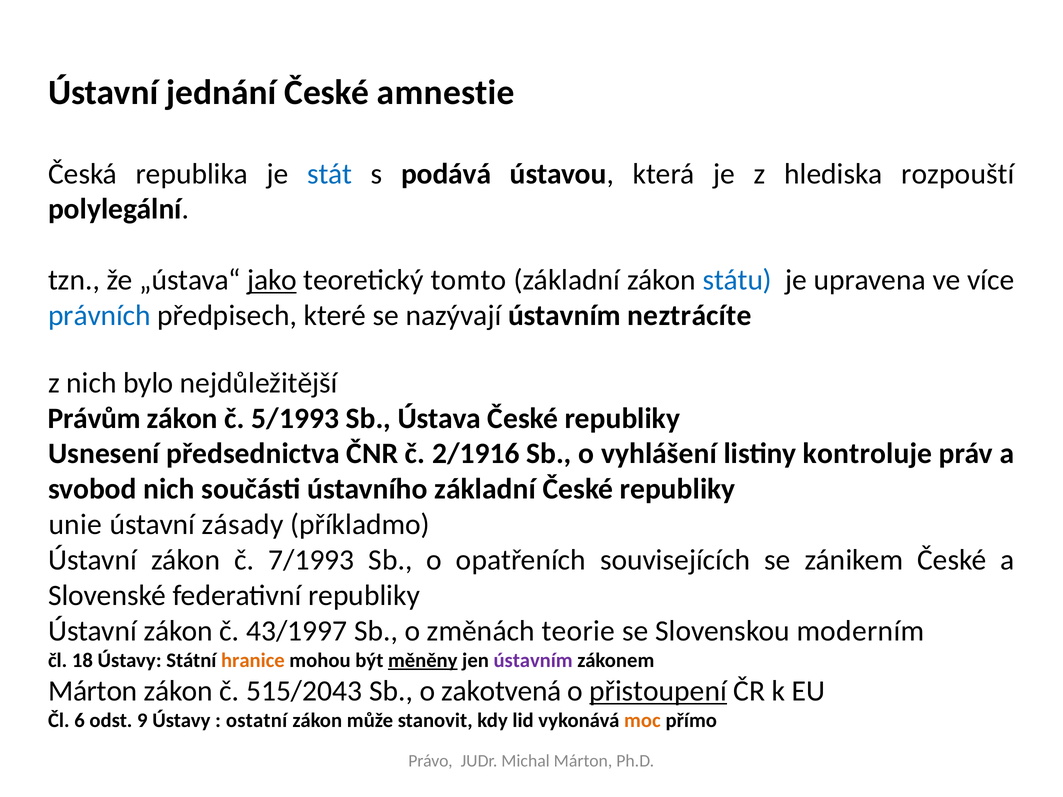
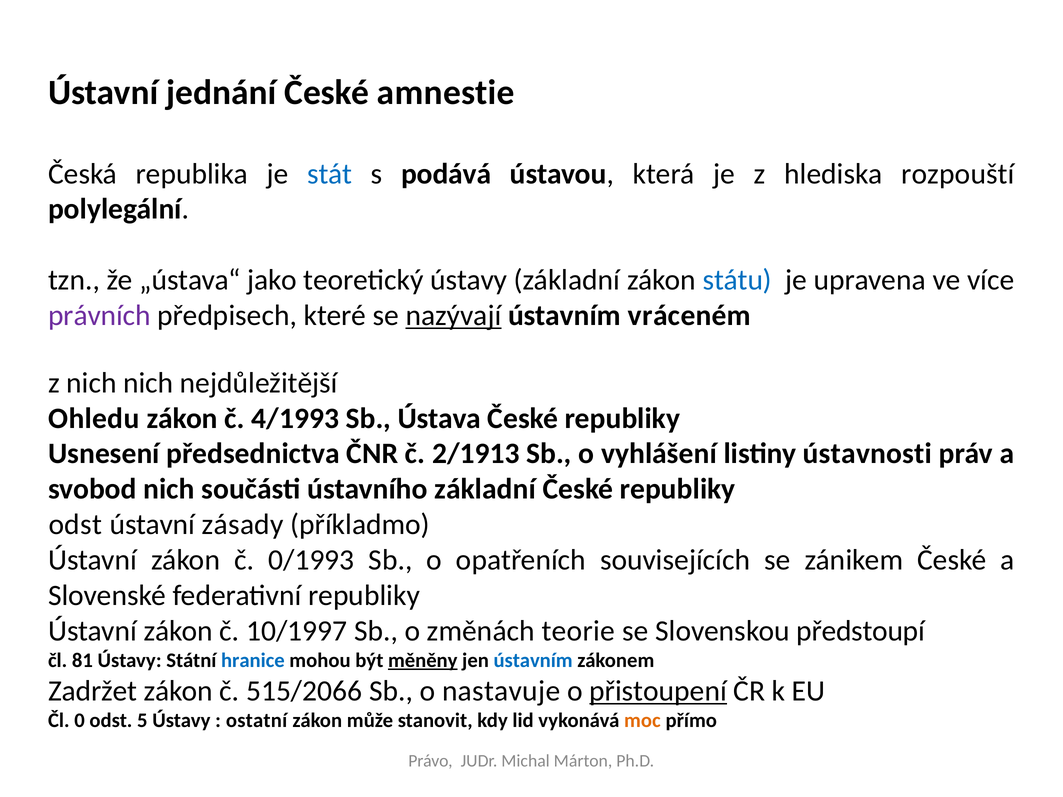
jako underline: present -> none
teoretický tomto: tomto -> ústavy
právních colour: blue -> purple
nazývají underline: none -> present
neztrácíte: neztrácíte -> vráceném
nich bylo: bylo -> nich
Právům: Právům -> Ohledu
5/1993: 5/1993 -> 4/1993
2/1916: 2/1916 -> 2/1913
kontroluje: kontroluje -> ústavnosti
unie at (75, 525): unie -> odst
7/1993: 7/1993 -> 0/1993
43/1997: 43/1997 -> 10/1997
moderním: moderním -> předstoupí
18: 18 -> 81
hranice colour: orange -> blue
ústavním at (533, 661) colour: purple -> blue
Márton at (93, 691): Márton -> Zadržet
515/2043: 515/2043 -> 515/2066
zakotvená: zakotvená -> nastavuje
6: 6 -> 0
9: 9 -> 5
